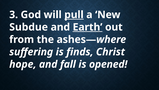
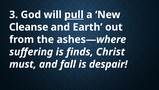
Subdue: Subdue -> Cleanse
Earth underline: present -> none
hope: hope -> must
opened: opened -> despair
